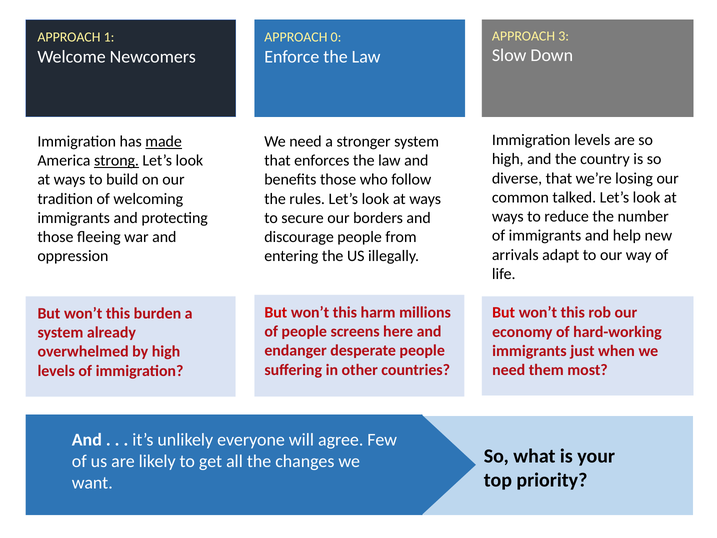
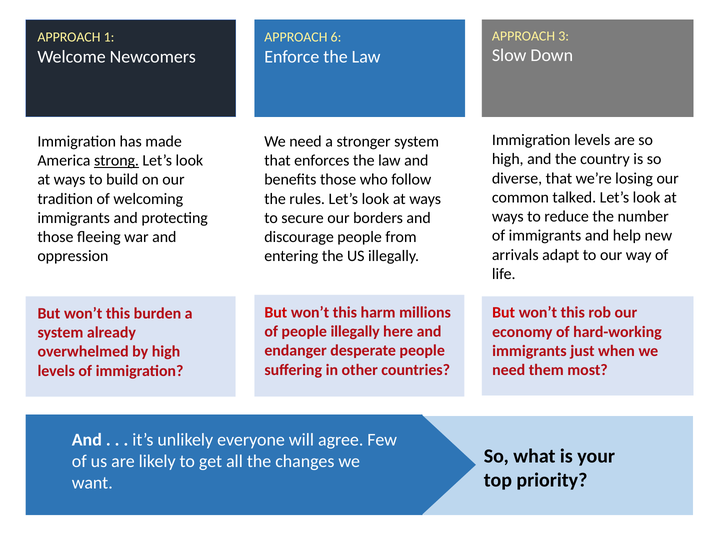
0: 0 -> 6
made underline: present -> none
people screens: screens -> illegally
